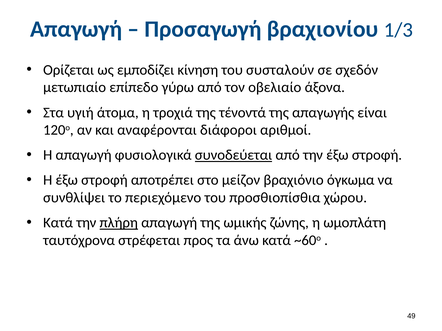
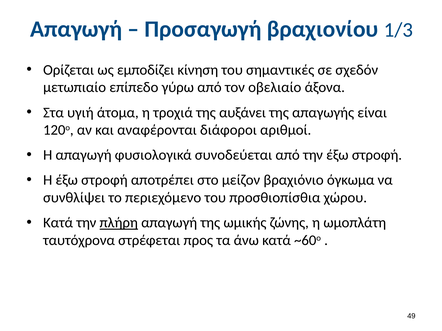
συσταλούν: συσταλούν -> σημαντικές
τένοντά: τένοντά -> αυξάνει
συνοδεύεται underline: present -> none
